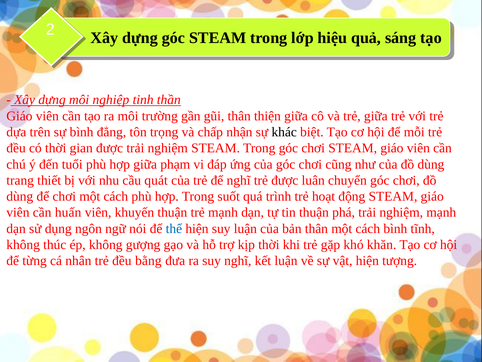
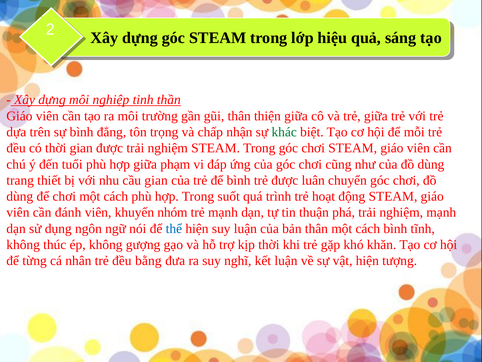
khác colour: black -> green
cầu quát: quát -> gian
để nghĩ: nghĩ -> bình
huấn: huấn -> đánh
khuyến thuận: thuận -> nhóm
